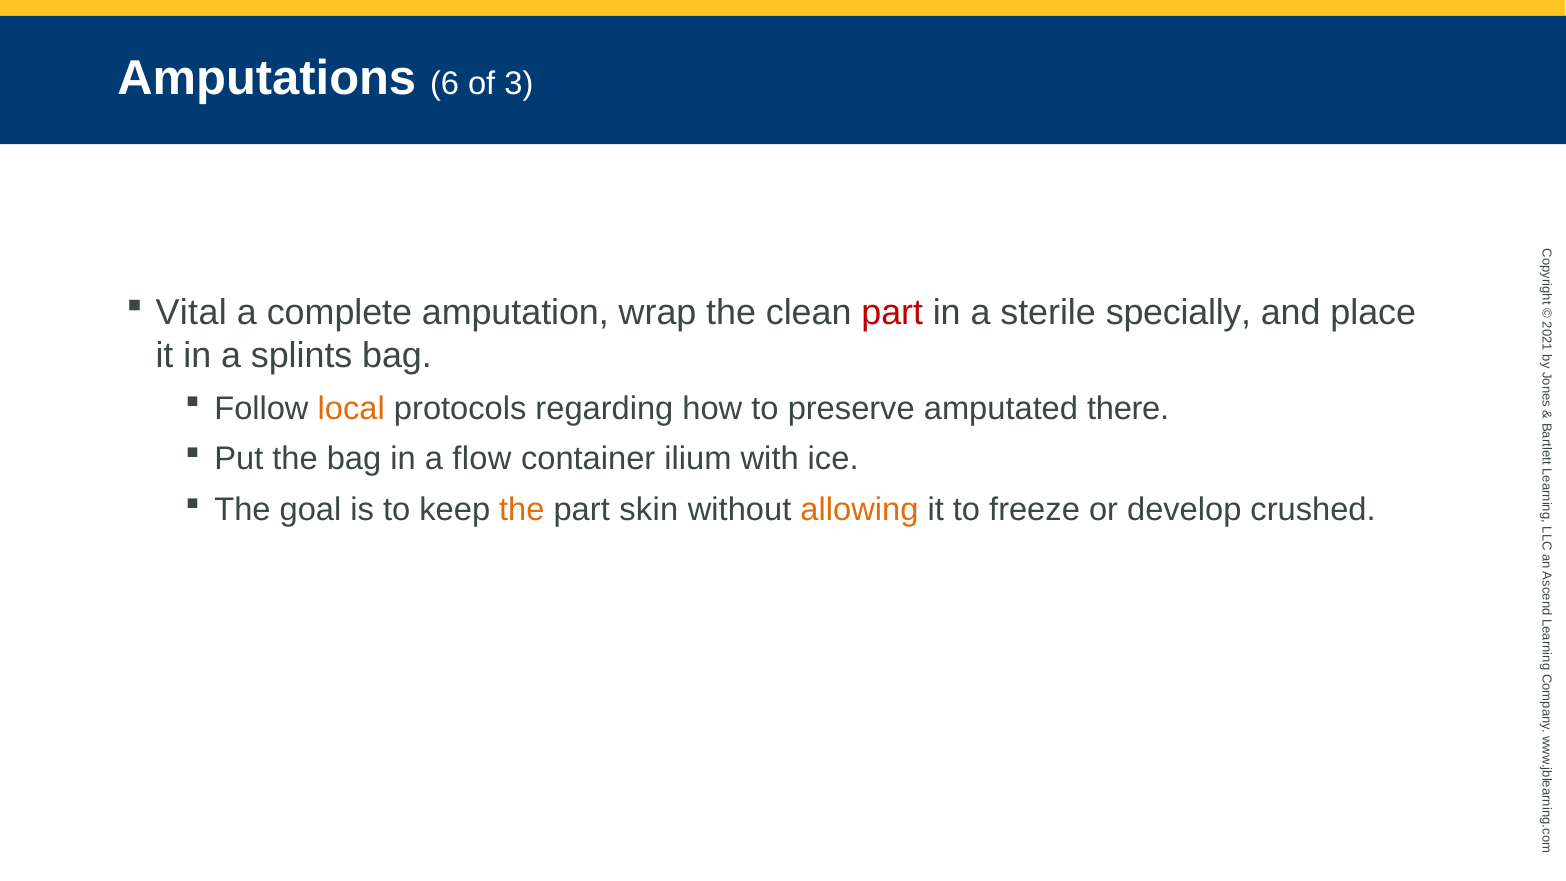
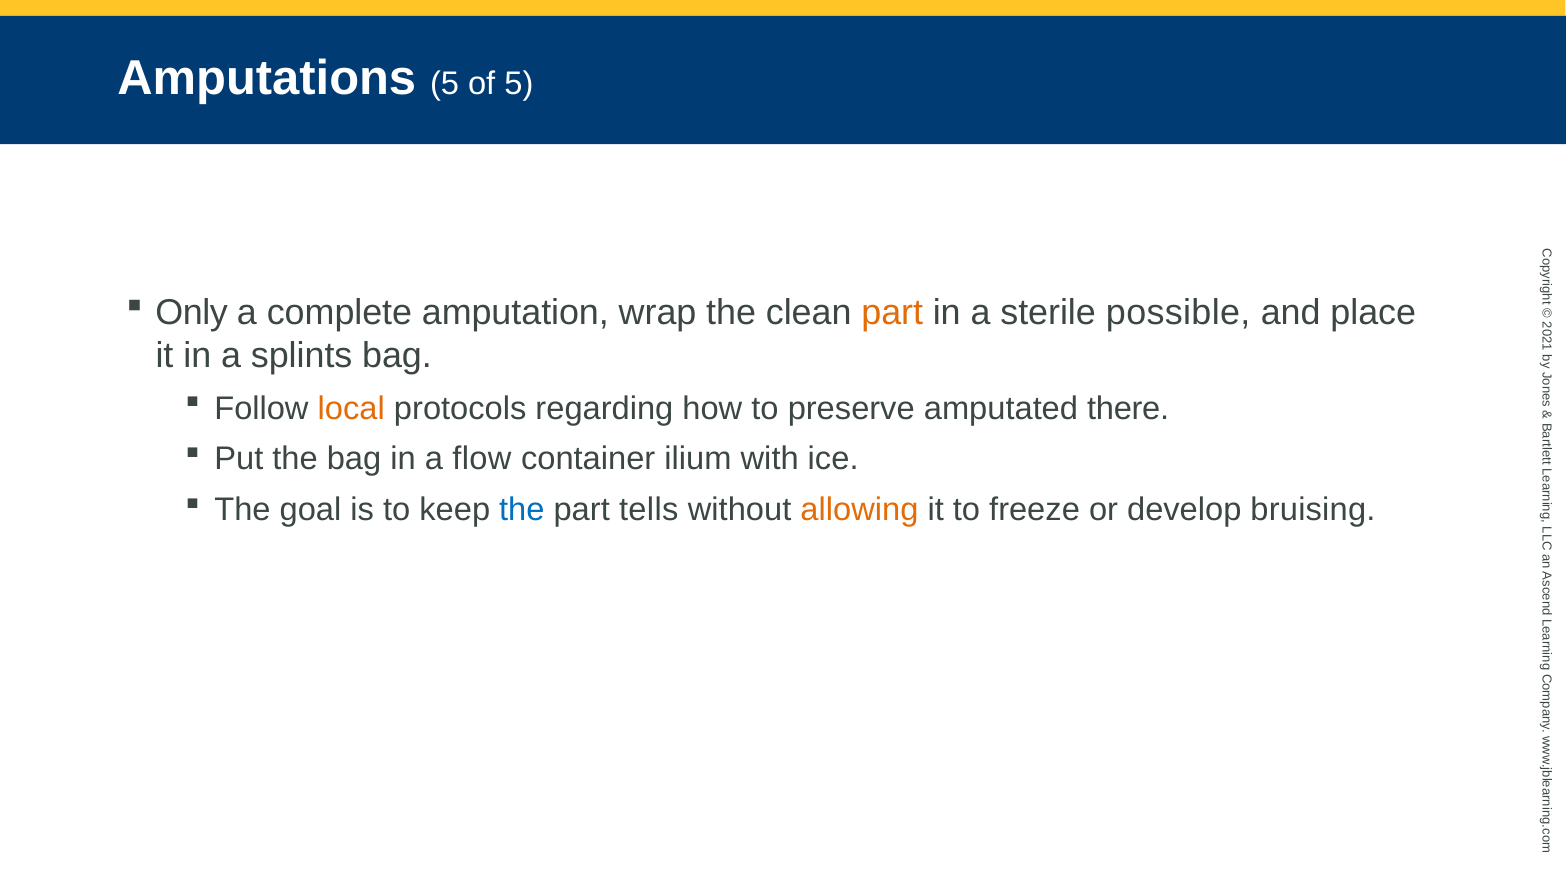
Amputations 6: 6 -> 5
of 3: 3 -> 5
Vital: Vital -> Only
part at (892, 313) colour: red -> orange
specially: specially -> possible
the at (522, 509) colour: orange -> blue
skin: skin -> tells
crushed: crushed -> bruising
